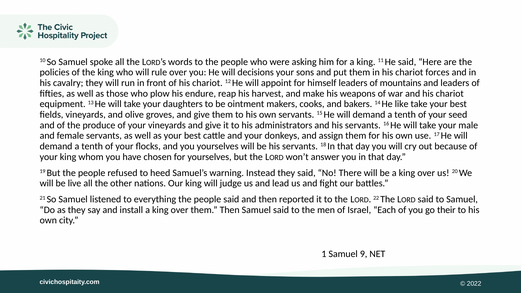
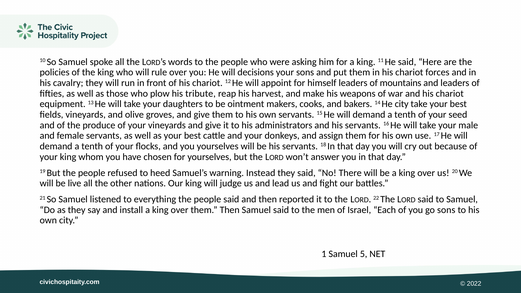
endure: endure -> tribute
He like: like -> city
go their: their -> sons
9: 9 -> 5
